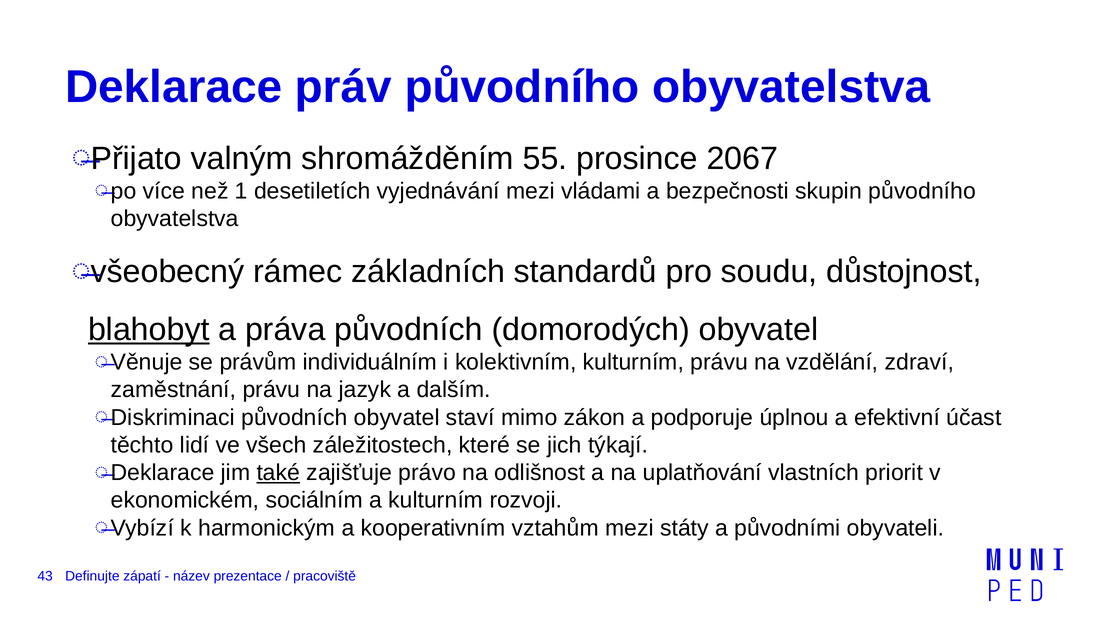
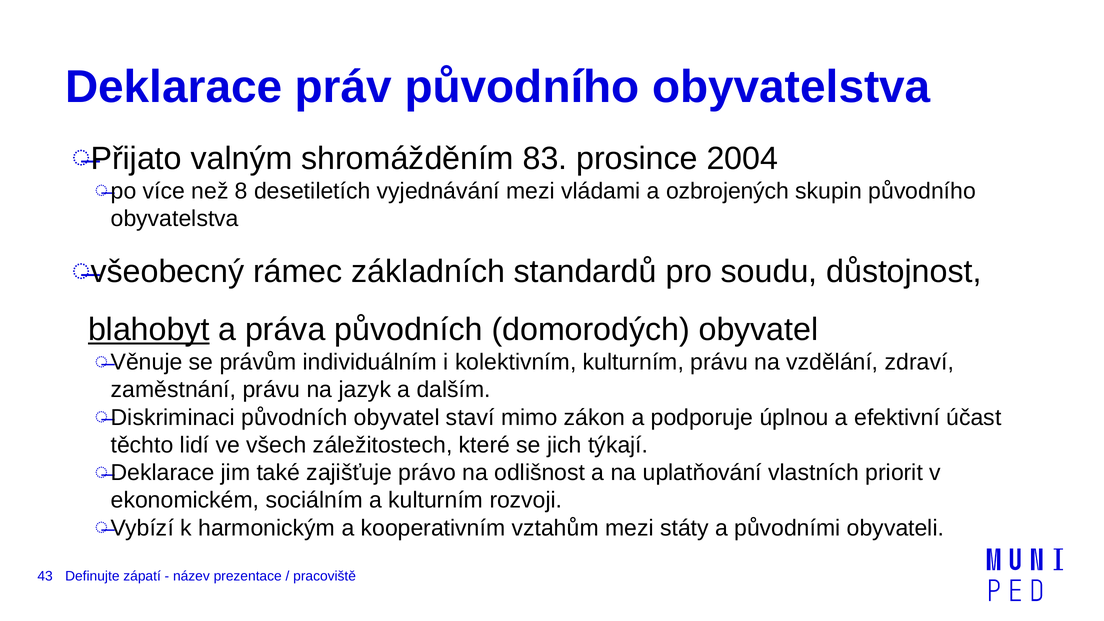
55: 55 -> 83
2067: 2067 -> 2004
1: 1 -> 8
bezpečnosti: bezpečnosti -> ozbrojených
také underline: present -> none
